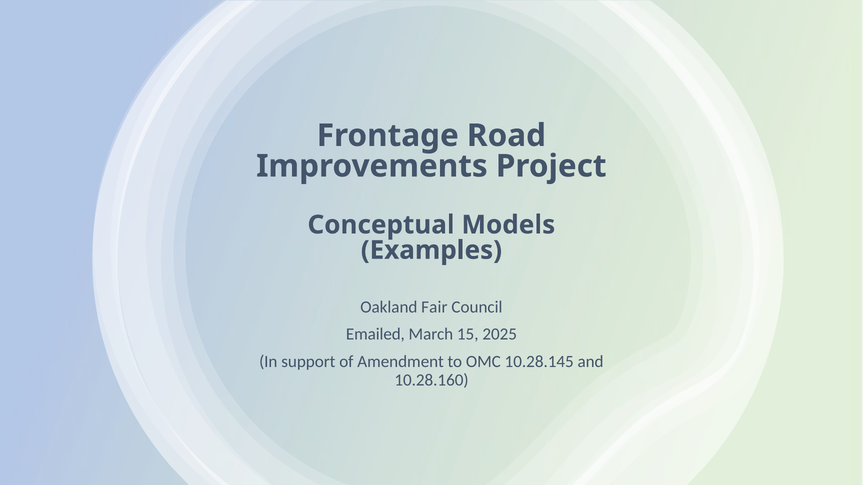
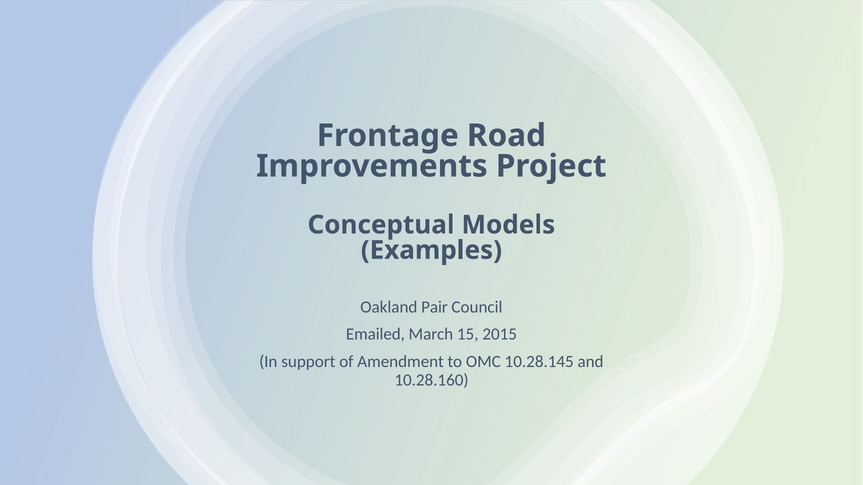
Fair: Fair -> Pair
2025: 2025 -> 2015
